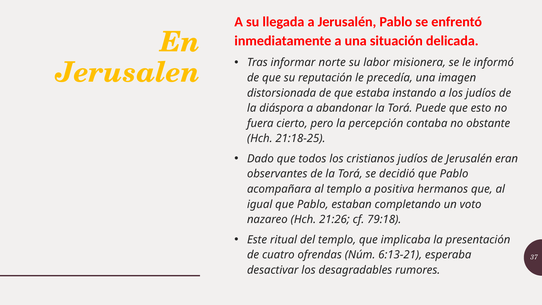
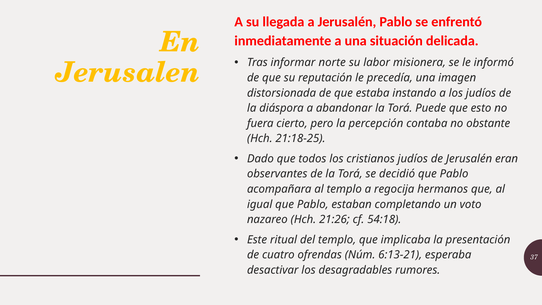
positiva: positiva -> regocija
79:18: 79:18 -> 54:18
